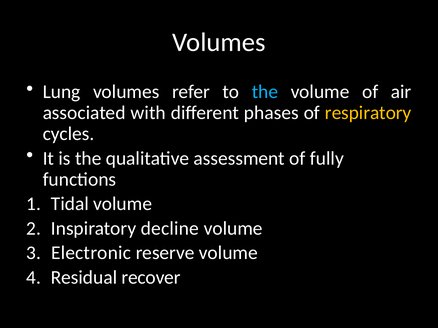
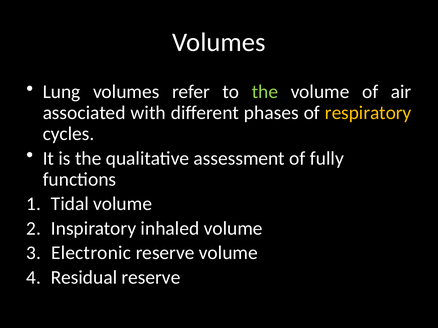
the at (265, 92) colour: light blue -> light green
decline: decline -> inhaled
Residual recover: recover -> reserve
